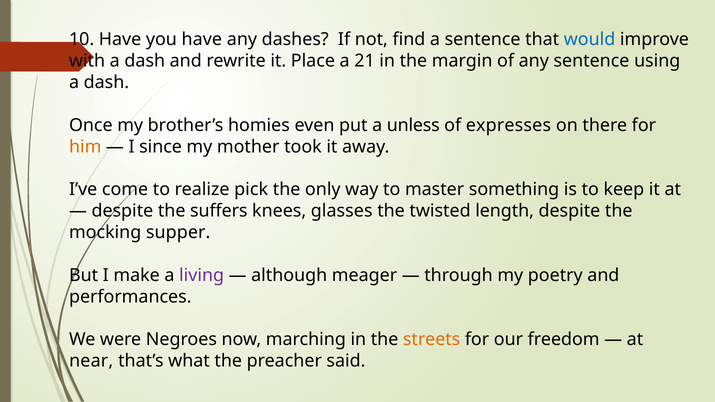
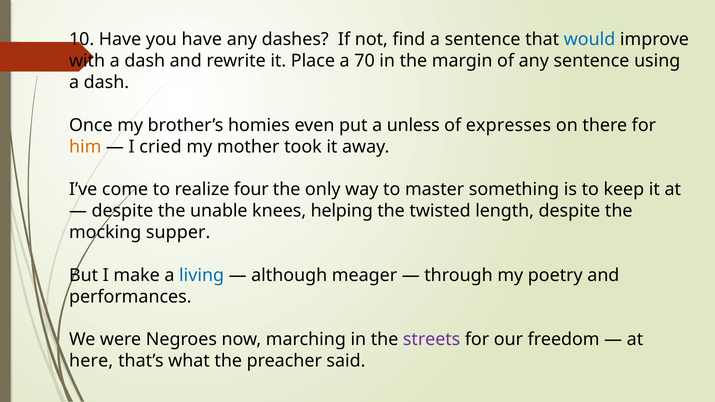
21: 21 -> 70
since: since -> cried
pick: pick -> four
suffers: suffers -> unable
glasses: glasses -> helping
living colour: purple -> blue
streets colour: orange -> purple
near: near -> here
